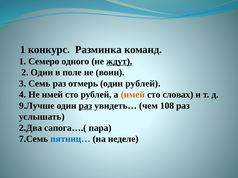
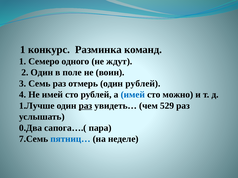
ждут underline: present -> none
имей at (133, 95) colour: orange -> blue
словах: словах -> можно
9.Лучше: 9.Лучше -> 1.Лучше
108: 108 -> 529
2.Два: 2.Два -> 0.Два
